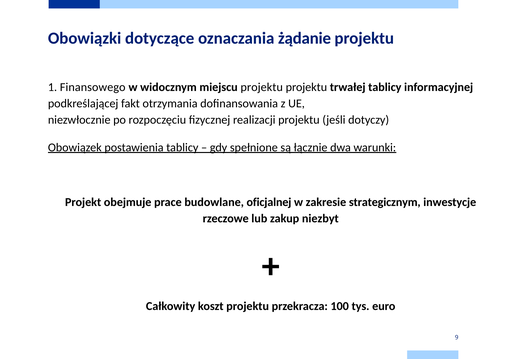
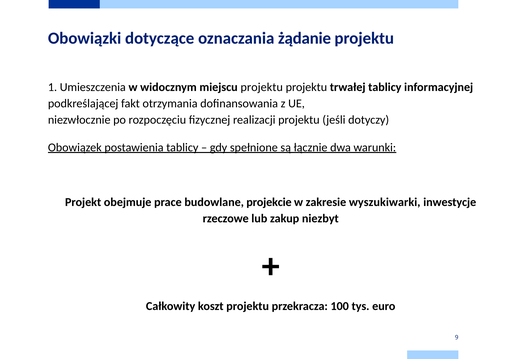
Finansowego: Finansowego -> Umieszczenia
oficjalnej: oficjalnej -> projekcie
strategicznym: strategicznym -> wyszukiwarki
